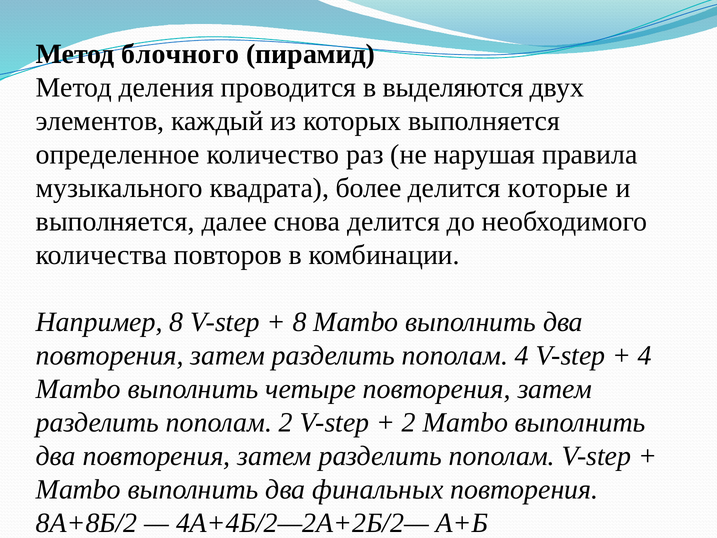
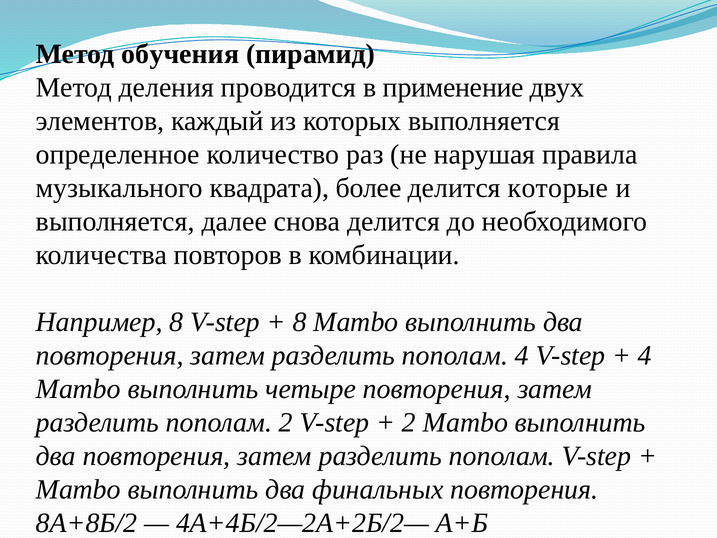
блочного: блочного -> обучения
выделяются: выделяются -> применение
